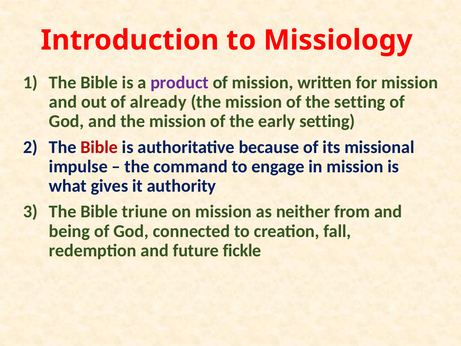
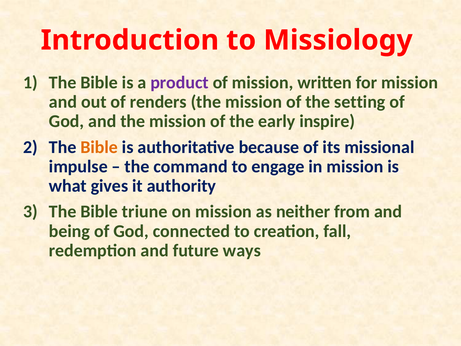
already: already -> renders
early setting: setting -> inspire
Bible at (99, 147) colour: red -> orange
fickle: fickle -> ways
